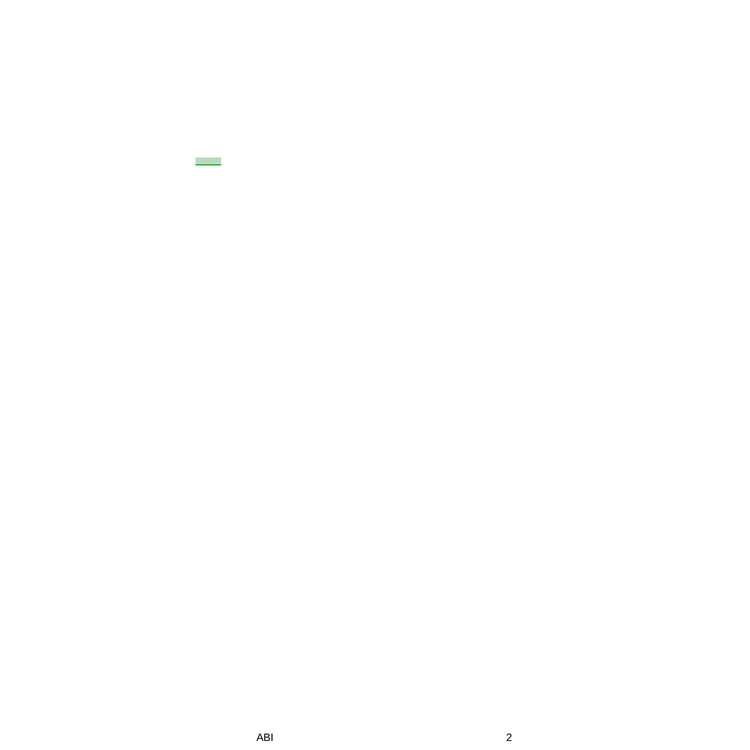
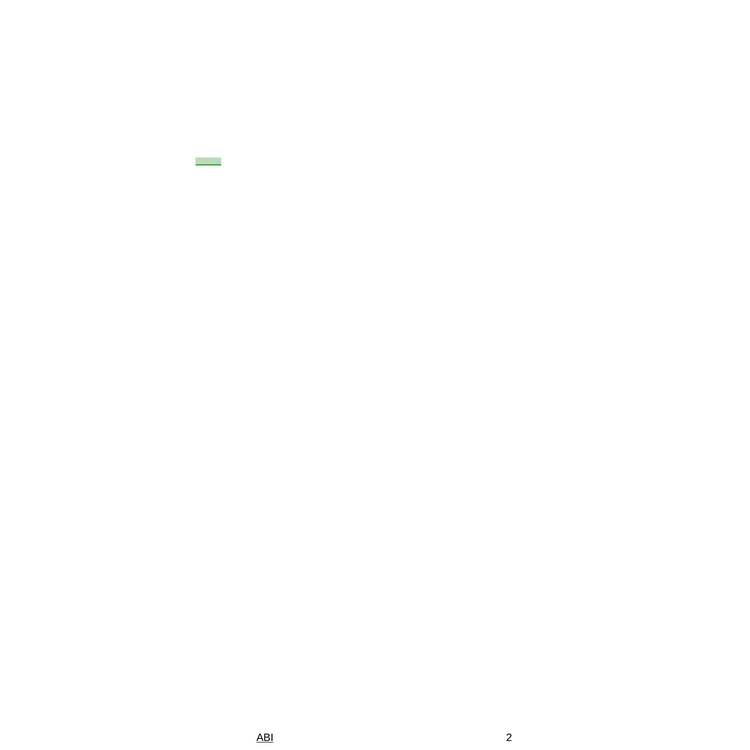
ABI underline: none -> present
